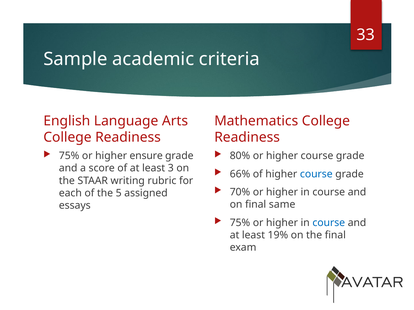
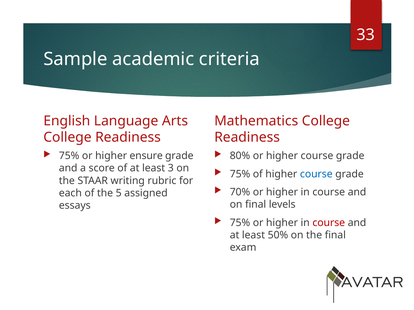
66% at (240, 174): 66% -> 75%
same: same -> levels
course at (329, 223) colour: blue -> red
19%: 19% -> 50%
